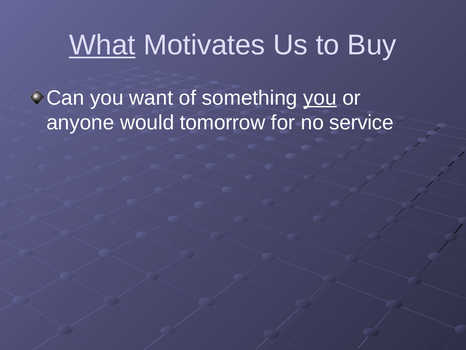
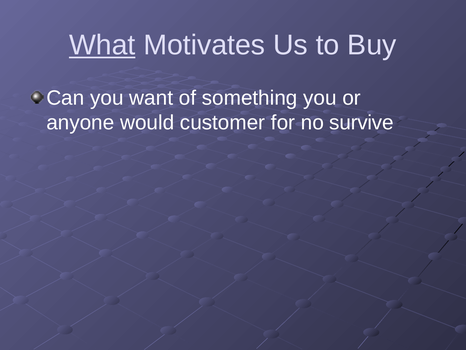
you at (320, 98) underline: present -> none
tomorrow: tomorrow -> customer
service: service -> survive
